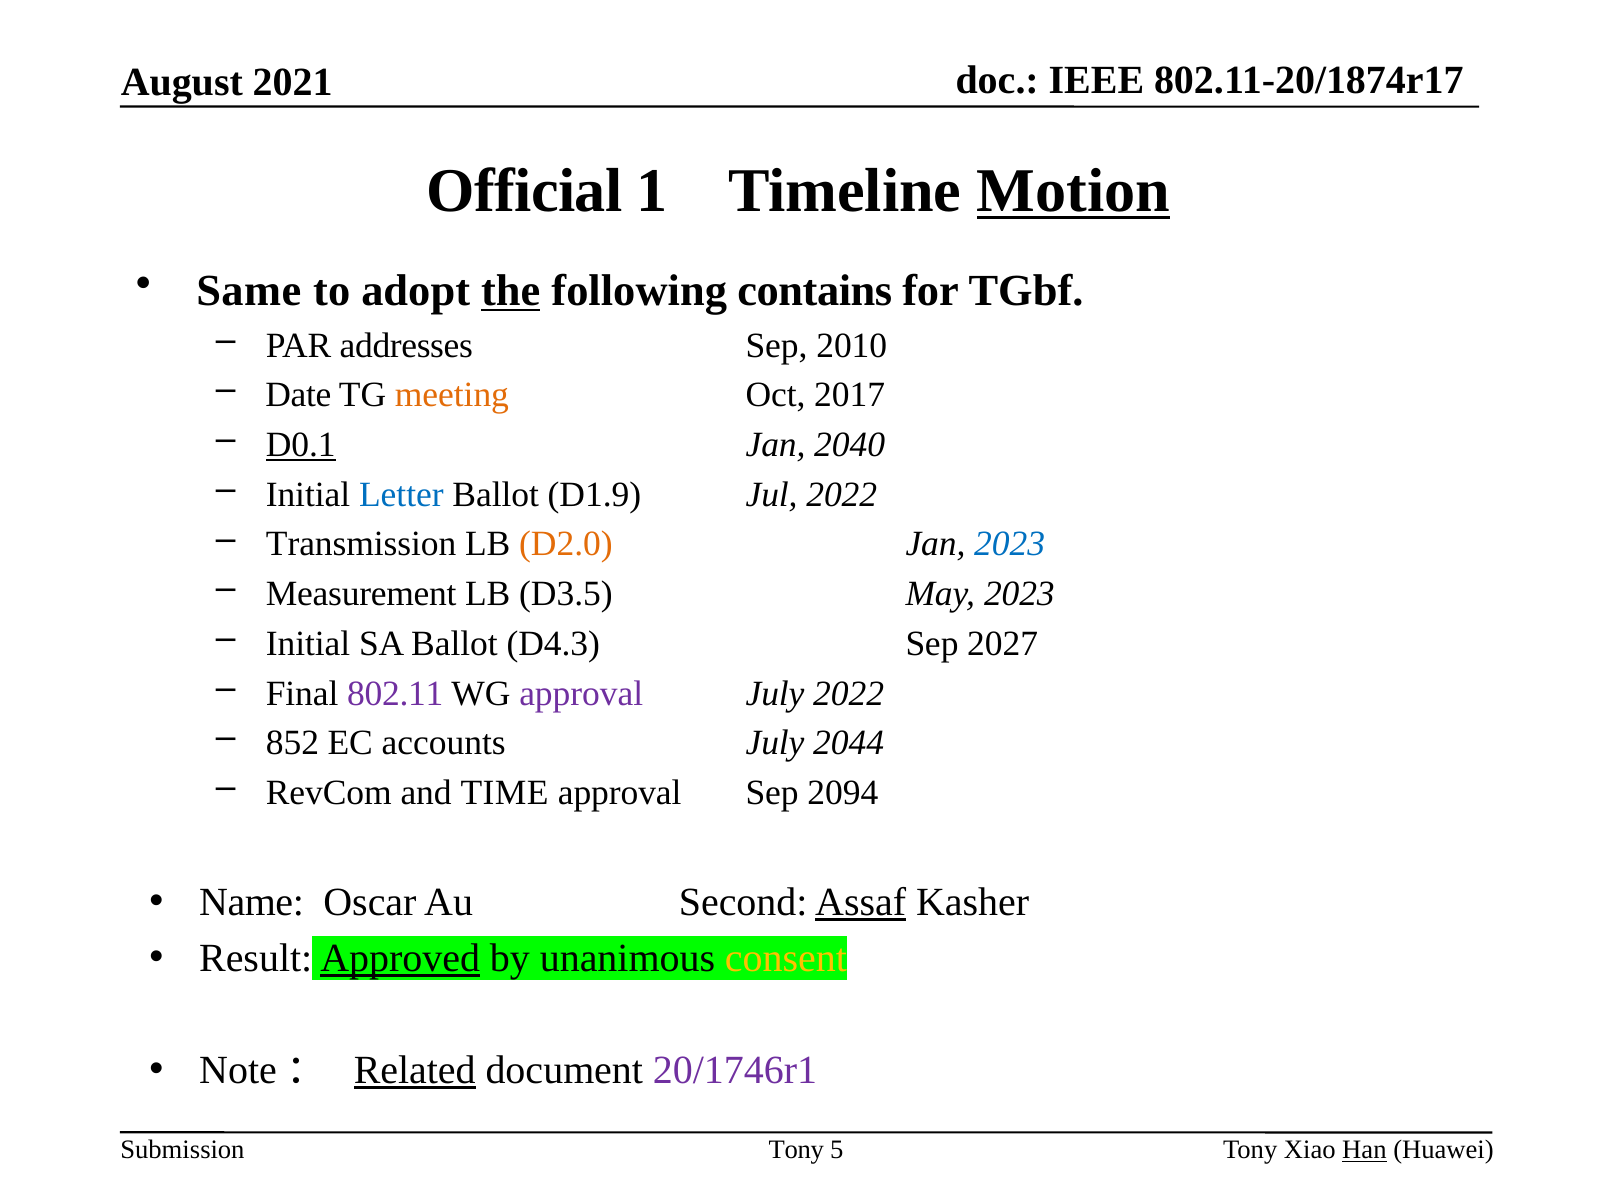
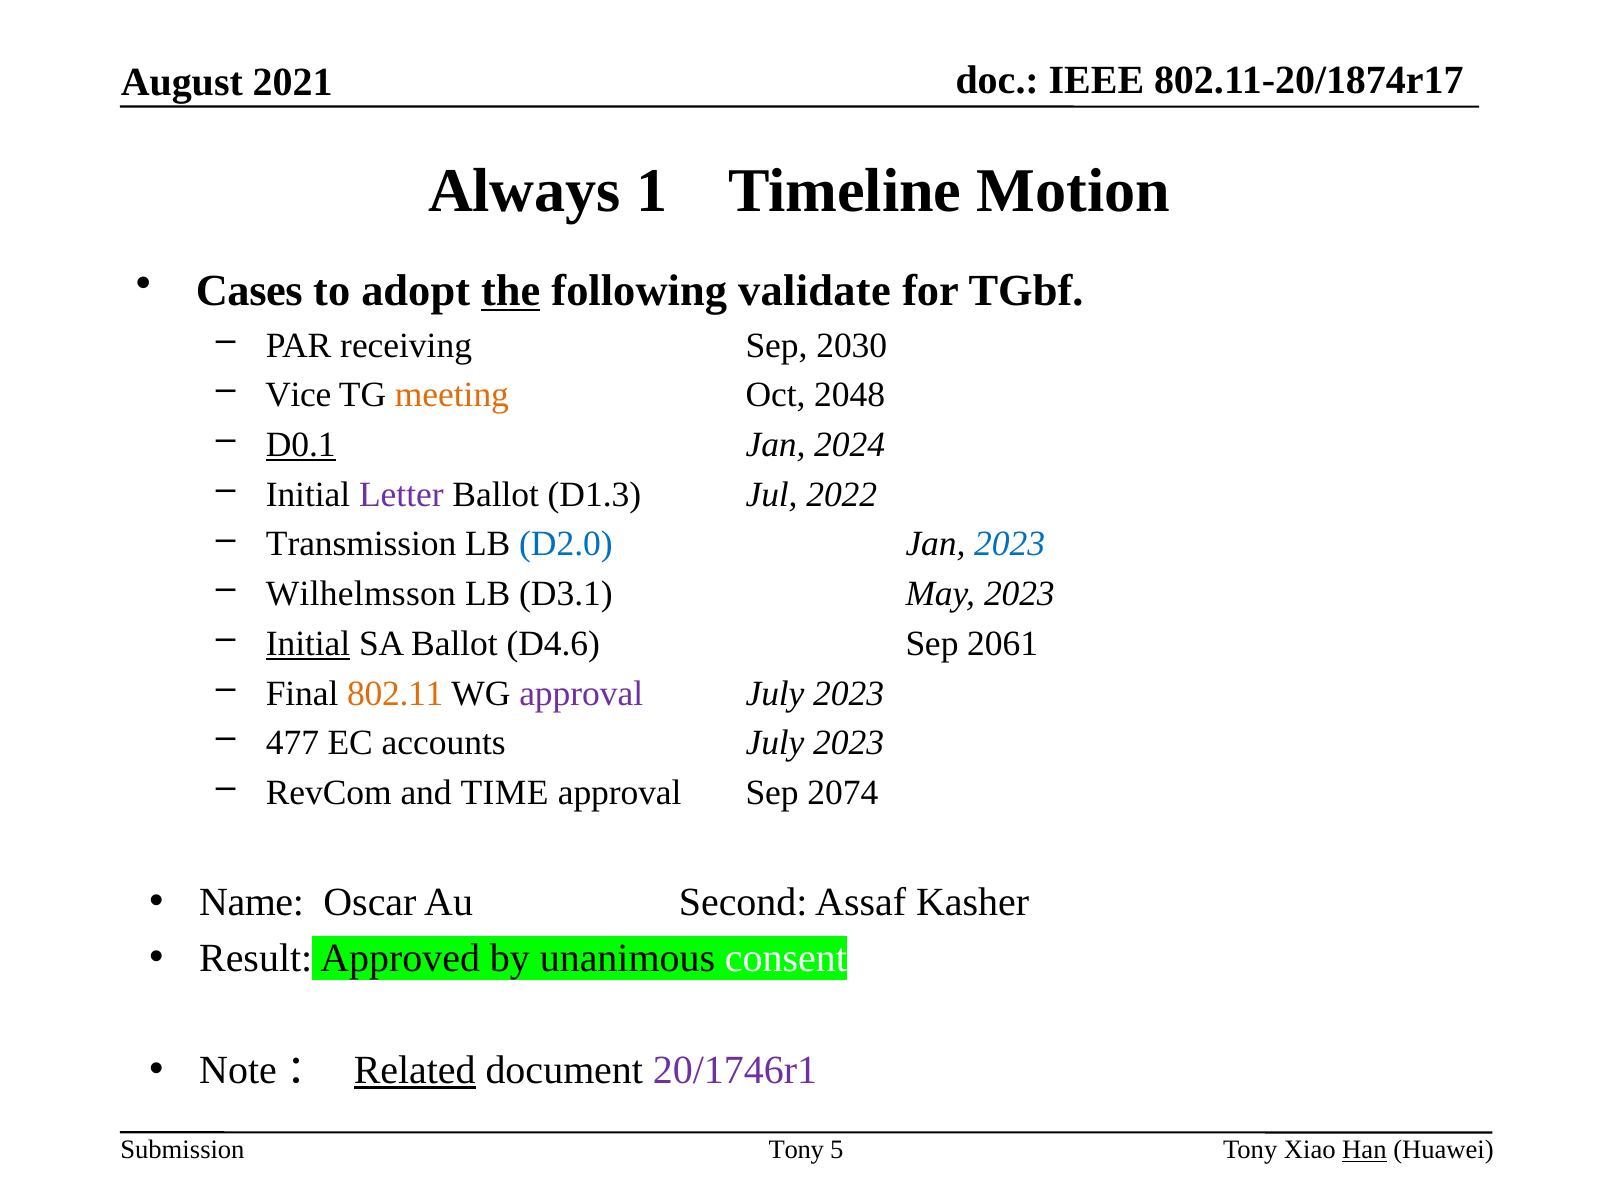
Official: Official -> Always
Motion underline: present -> none
Same: Same -> Cases
contains: contains -> validate
addresses: addresses -> receiving
2010: 2010 -> 2030
Date: Date -> Vice
2017: 2017 -> 2048
2040: 2040 -> 2024
Letter colour: blue -> purple
D1.9: D1.9 -> D1.3
D2.0 colour: orange -> blue
Measurement: Measurement -> Wilhelmsson
D3.5: D3.5 -> D3.1
Initial at (308, 644) underline: none -> present
D4.3: D4.3 -> D4.6
2027: 2027 -> 2061
802.11 colour: purple -> orange
2022 at (849, 694): 2022 -> 2023
852: 852 -> 477
2044 at (849, 743): 2044 -> 2023
2094: 2094 -> 2074
Assaf underline: present -> none
Approved underline: present -> none
consent colour: yellow -> white
